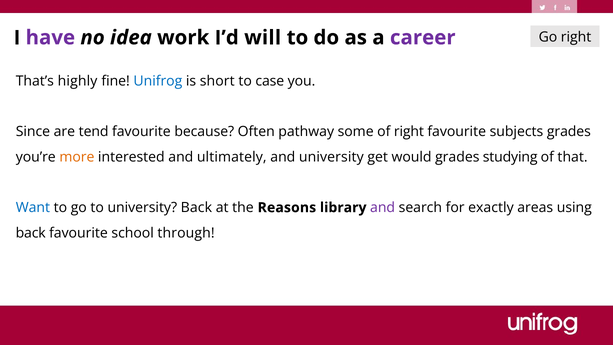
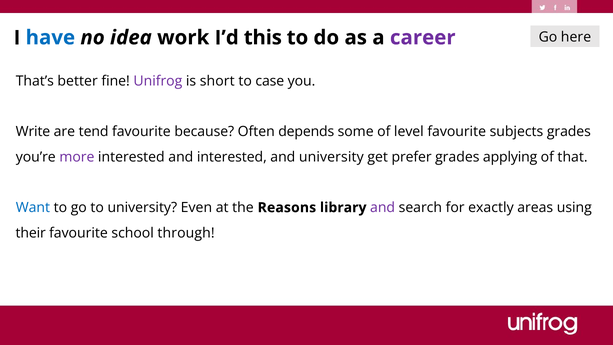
have colour: purple -> blue
will: will -> this
Go right: right -> here
highly: highly -> better
Unifrog colour: blue -> purple
Since: Since -> Write
pathway: pathway -> depends
of right: right -> level
more colour: orange -> purple
and ultimately: ultimately -> interested
would: would -> prefer
studying: studying -> applying
university Back: Back -> Even
back at (31, 233): back -> their
